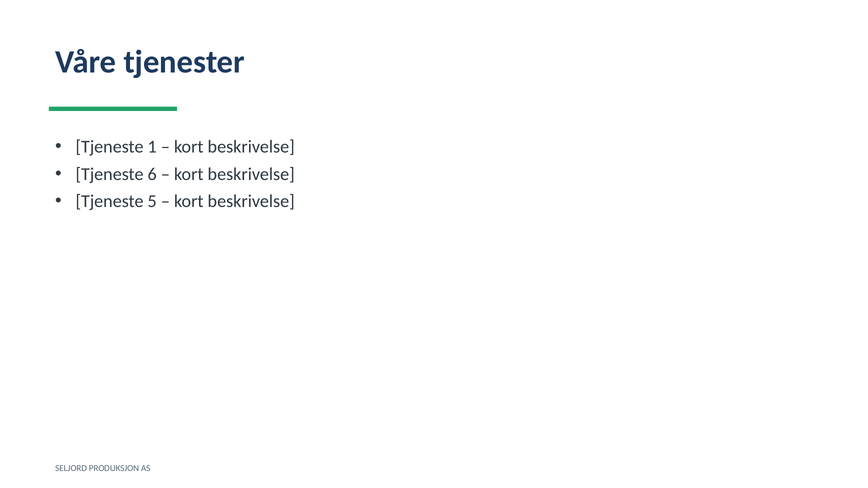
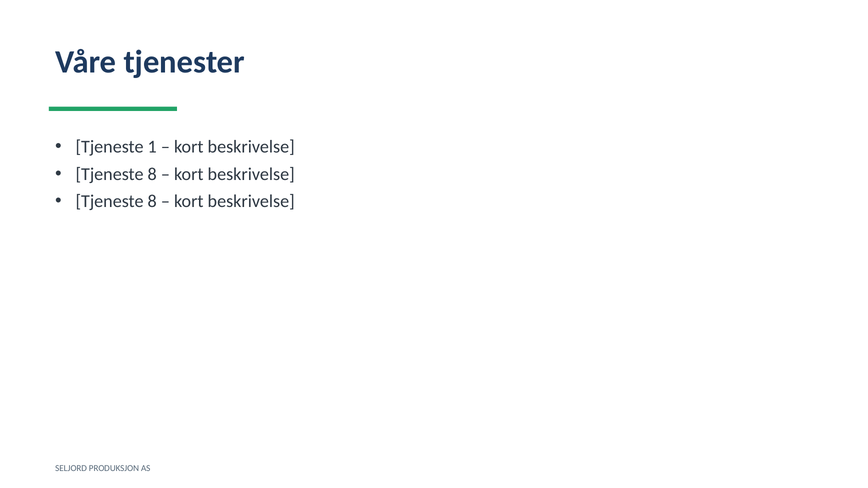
6 at (152, 174): 6 -> 8
5 at (152, 201): 5 -> 8
